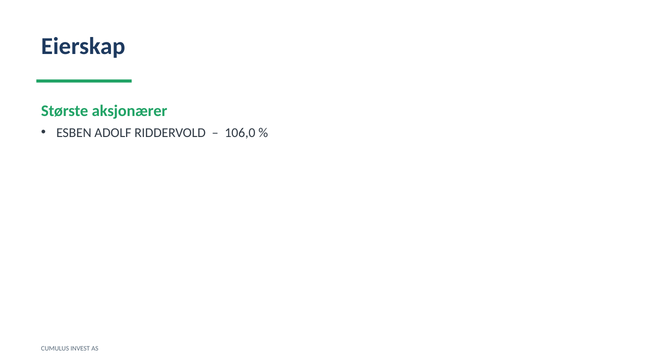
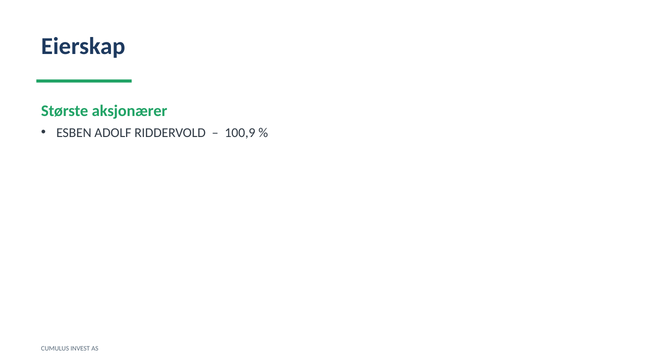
106,0: 106,0 -> 100,9
